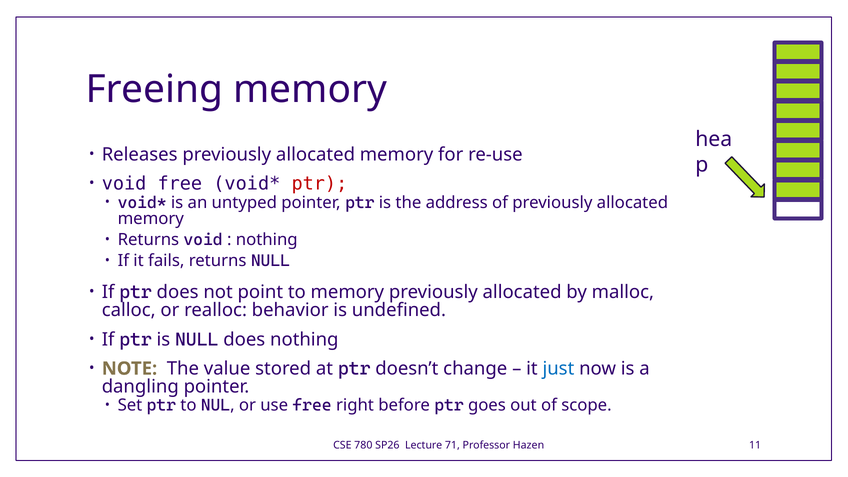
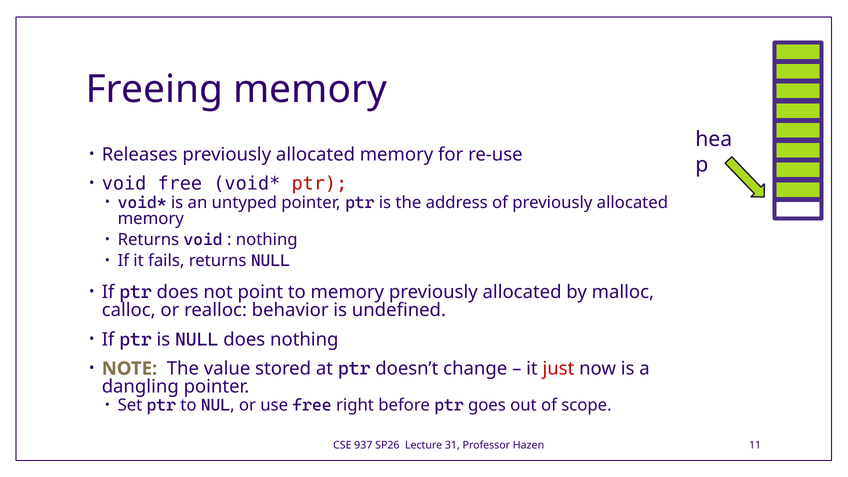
just colour: blue -> red
780: 780 -> 937
71: 71 -> 31
